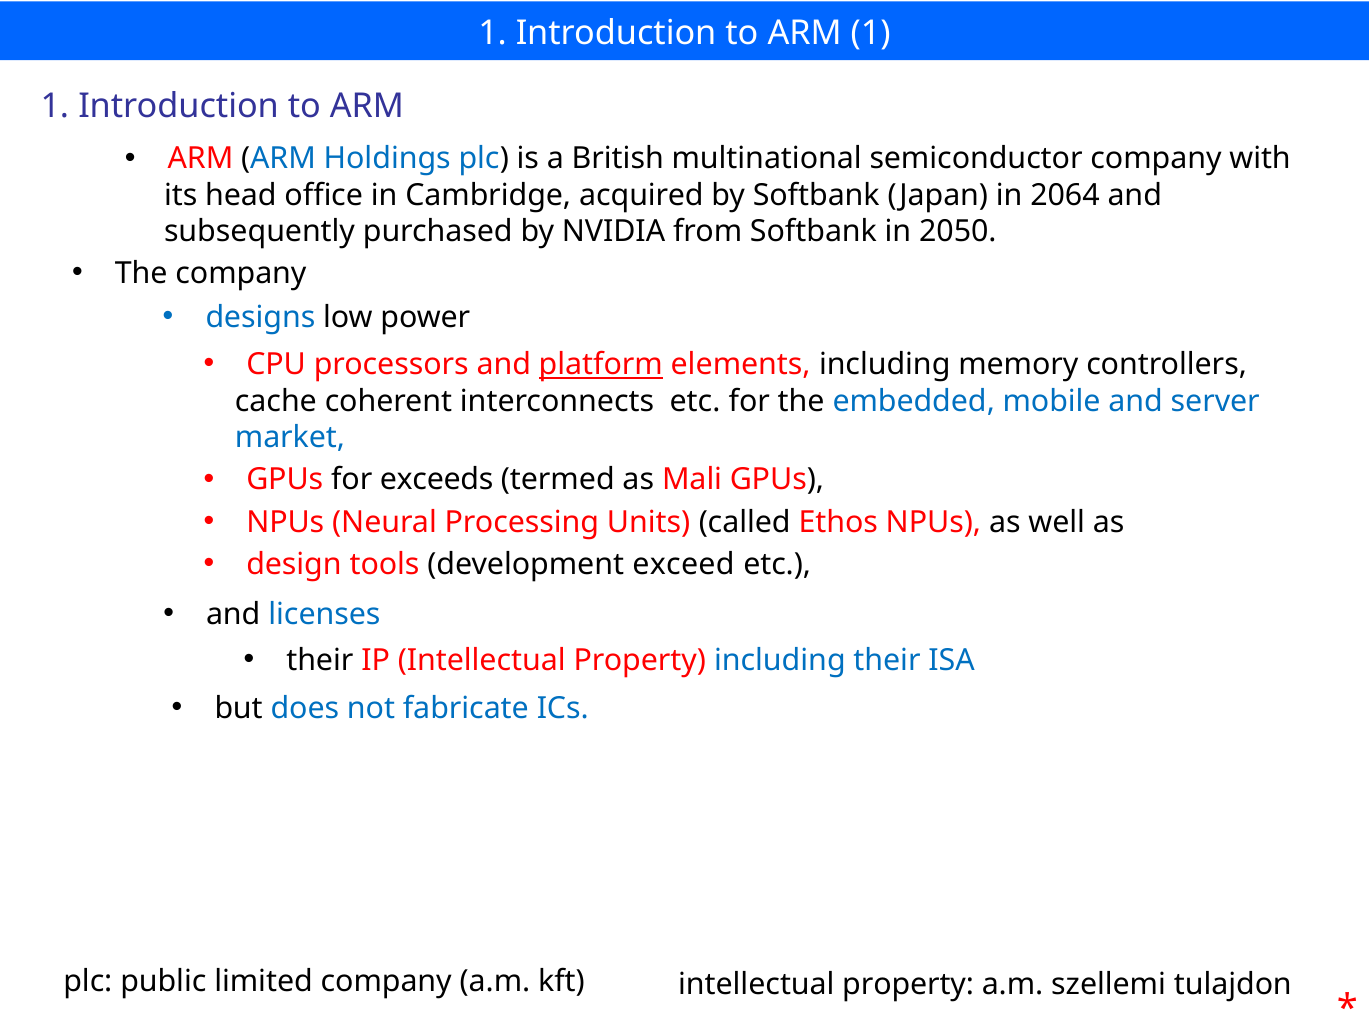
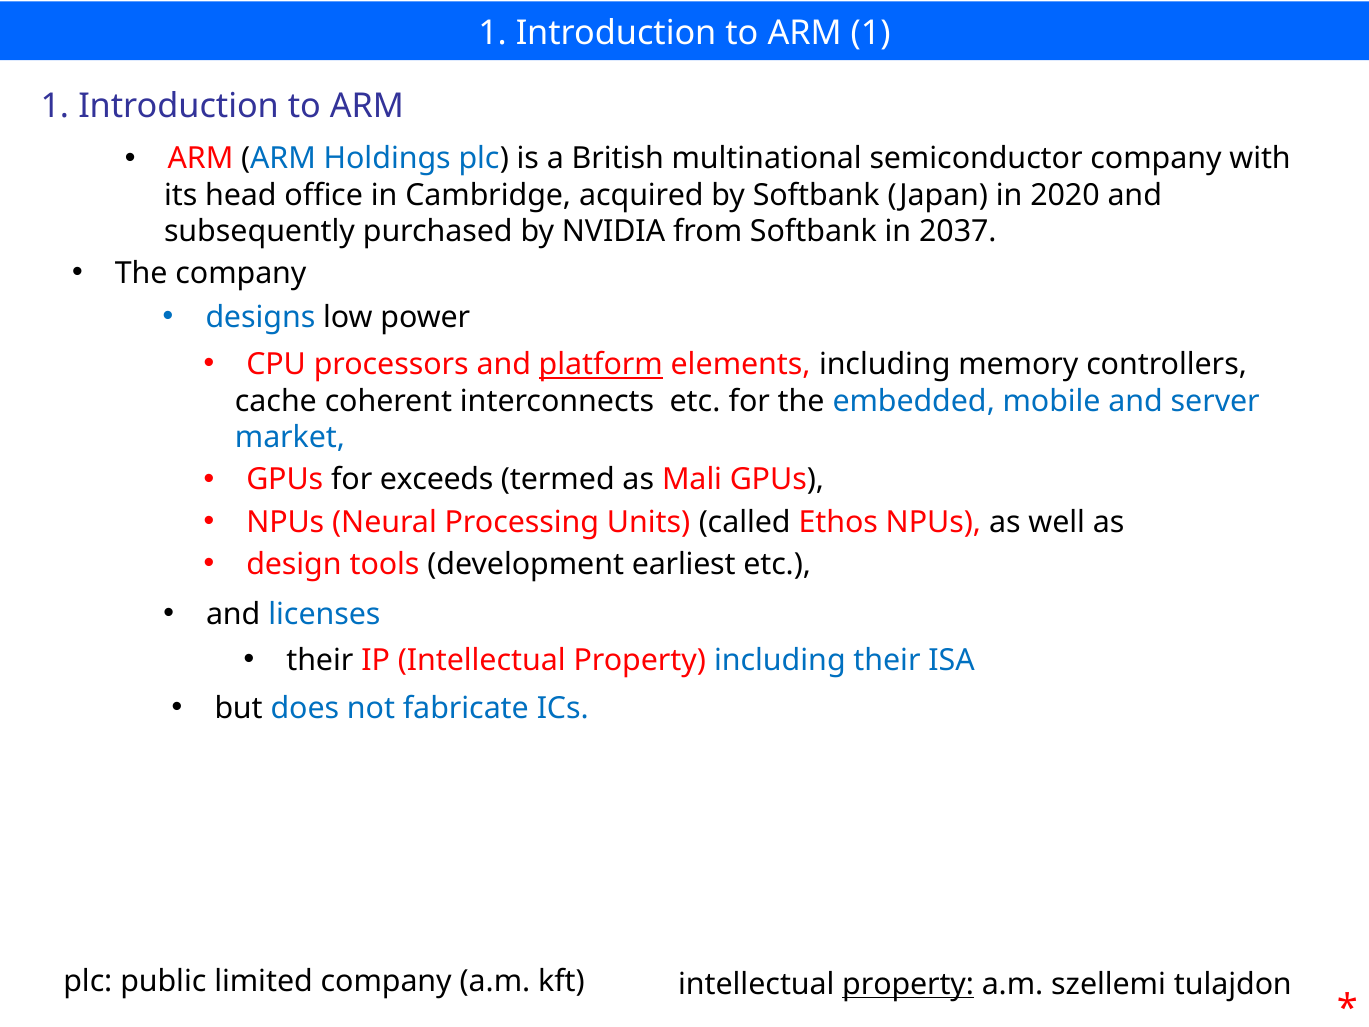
2064: 2064 -> 2020
2050: 2050 -> 2037
exceed: exceed -> earliest
property at (908, 984) underline: none -> present
